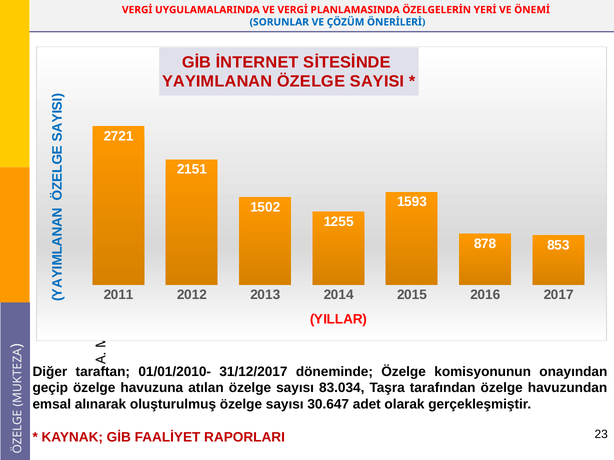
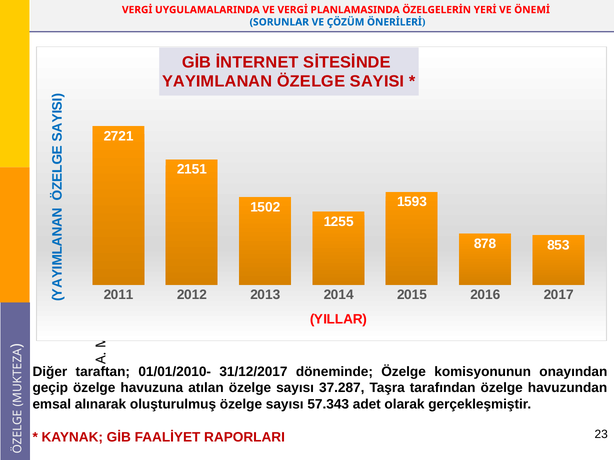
83.034: 83.034 -> 37.287
30.647: 30.647 -> 57.343
